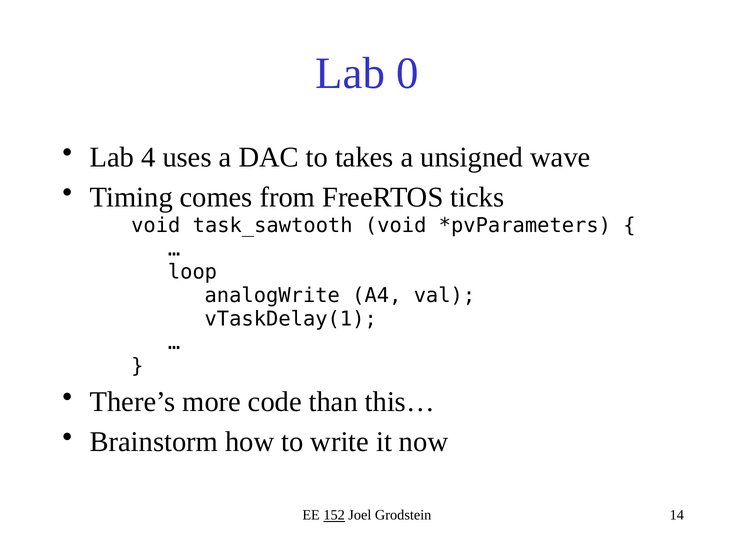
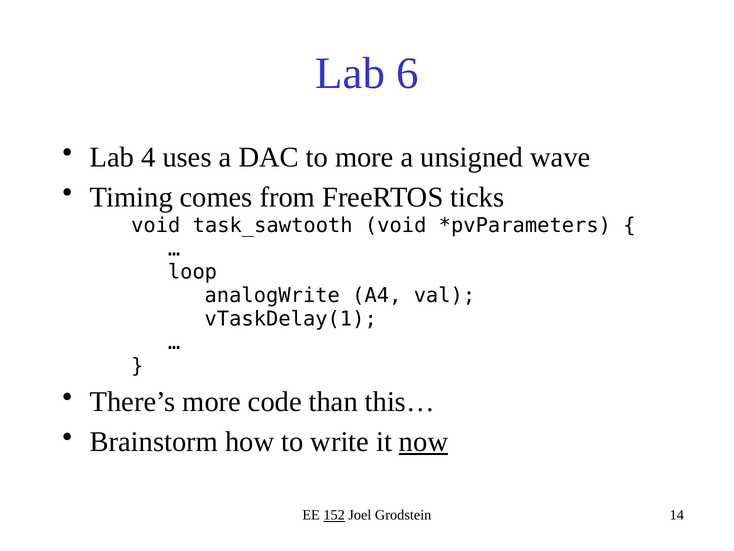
0: 0 -> 6
to takes: takes -> more
now underline: none -> present
